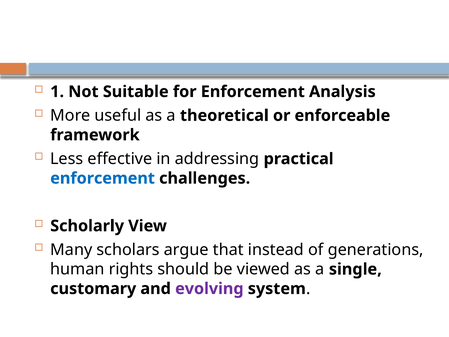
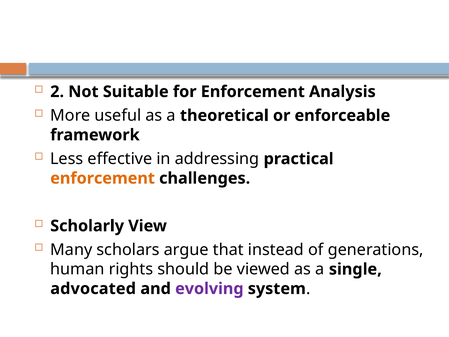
1: 1 -> 2
enforcement at (103, 178) colour: blue -> orange
customary: customary -> advocated
